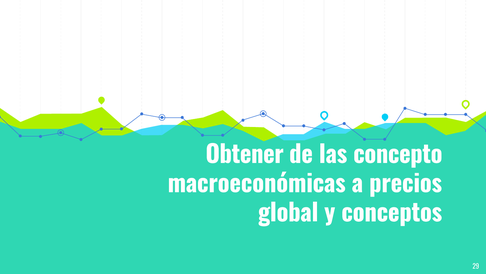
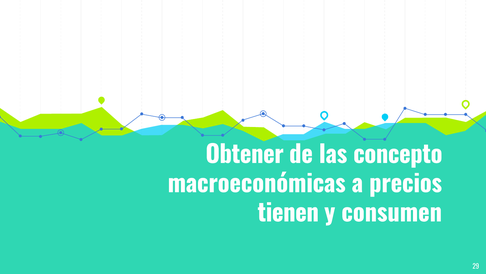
global: global -> tienen
conceptos: conceptos -> consumen
